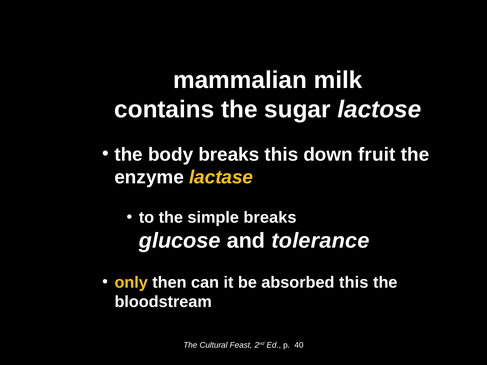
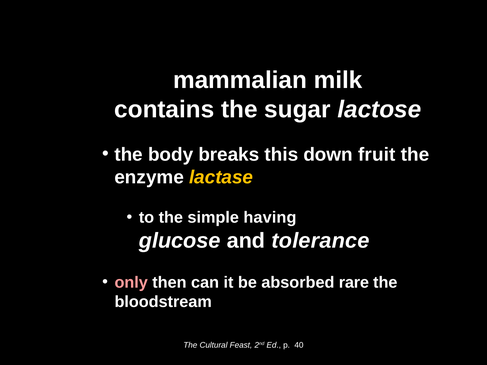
simple breaks: breaks -> having
only colour: yellow -> pink
absorbed this: this -> rare
